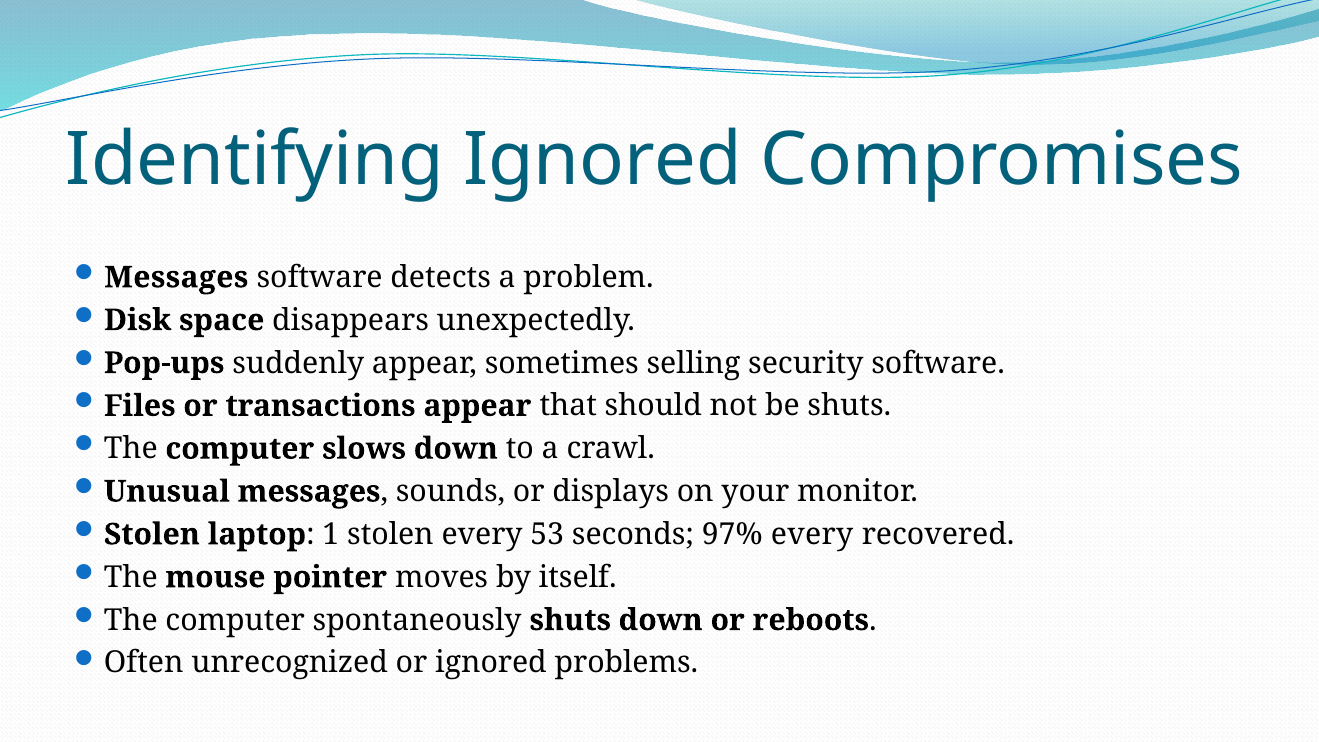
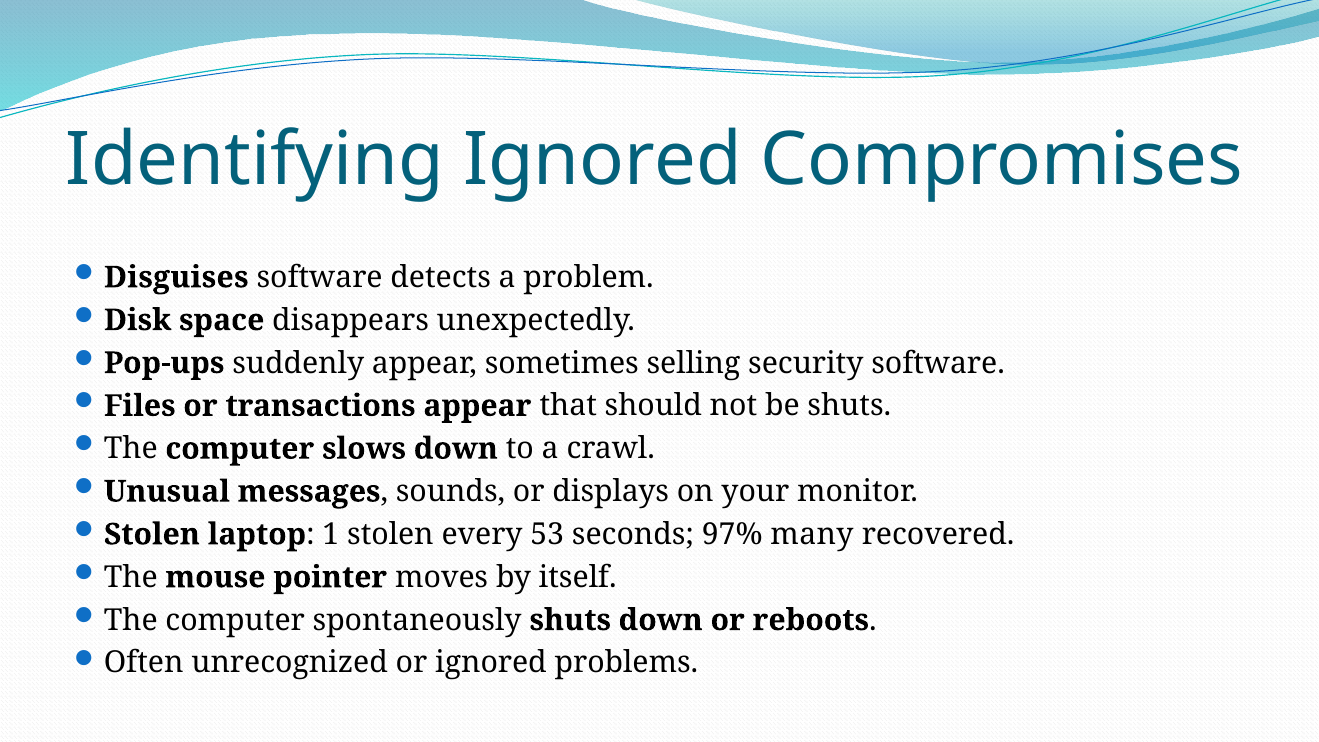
Messages at (176, 277): Messages -> Disguises
97% every: every -> many
